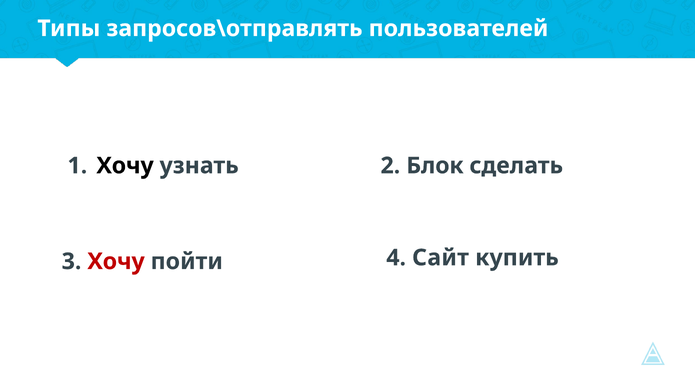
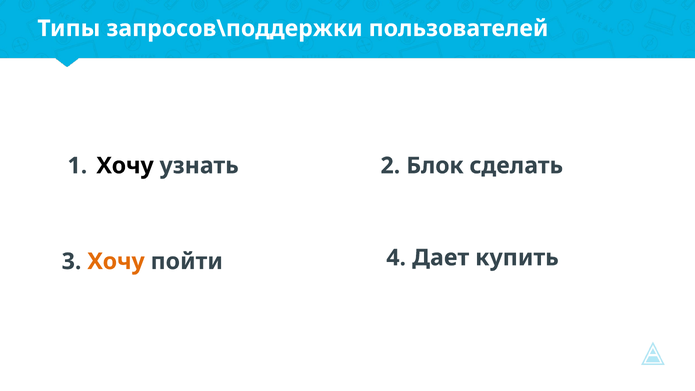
запросов\отправлять: запросов\отправлять -> запросов\поддержки
Сайт: Сайт -> Дает
Хочу at (116, 261) colour: red -> orange
